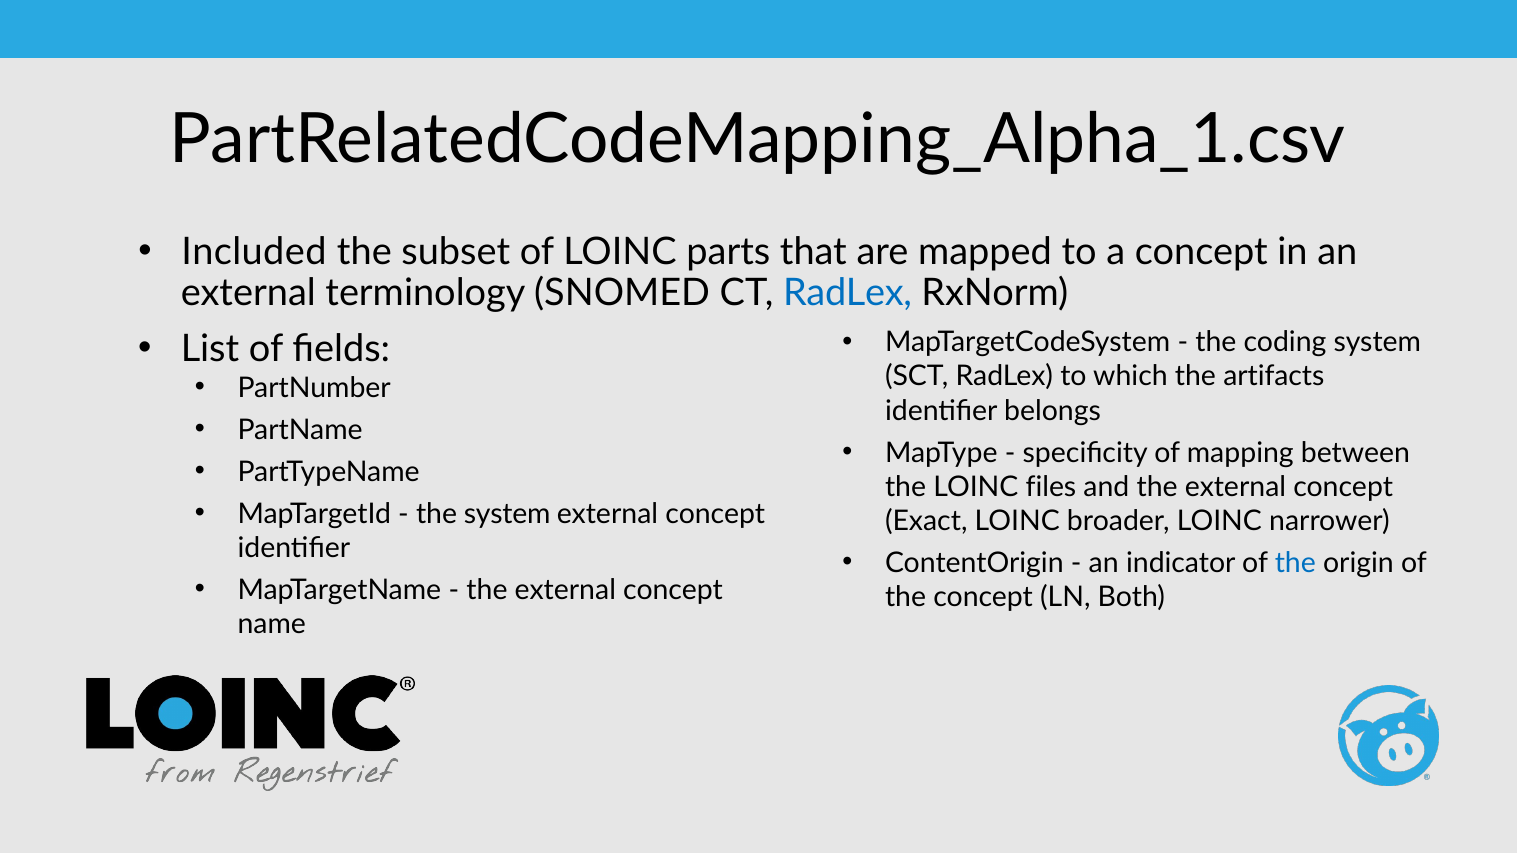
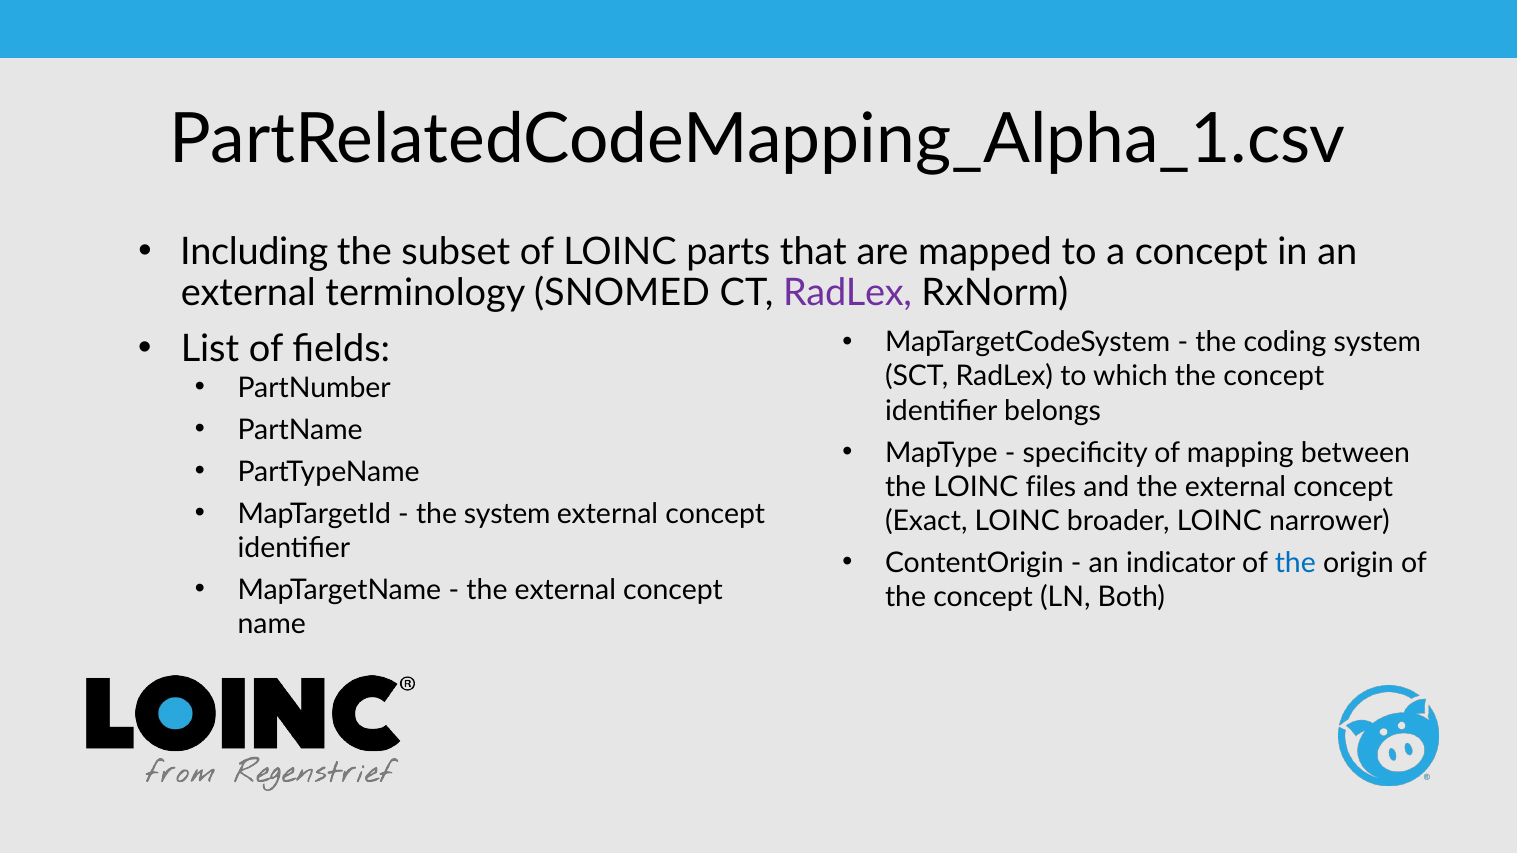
Included: Included -> Including
RadLex at (848, 293) colour: blue -> purple
which the artifacts: artifacts -> concept
